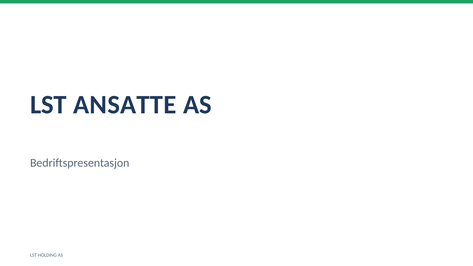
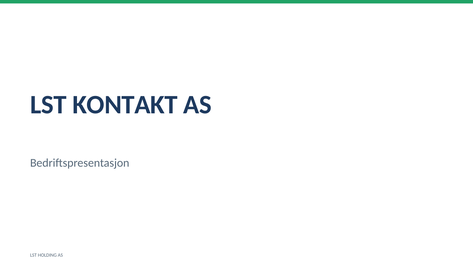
ANSATTE: ANSATTE -> KONTAKT
